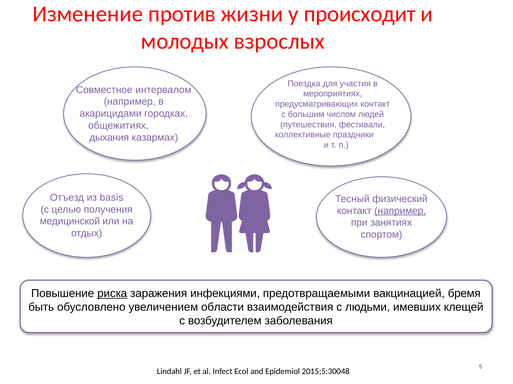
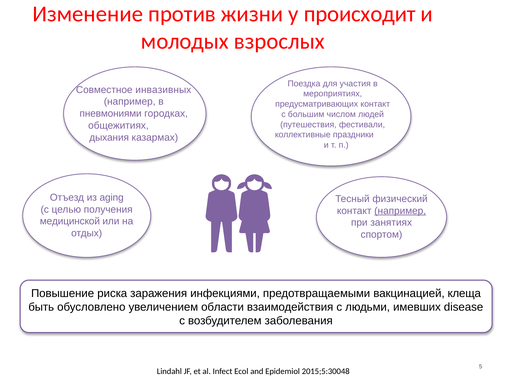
интервалом: интервалом -> инвазивных
акарицидами: акарицидами -> пневмониями
basis: basis -> aging
риска underline: present -> none
бремя: бремя -> клеща
клещей: клещей -> disease
